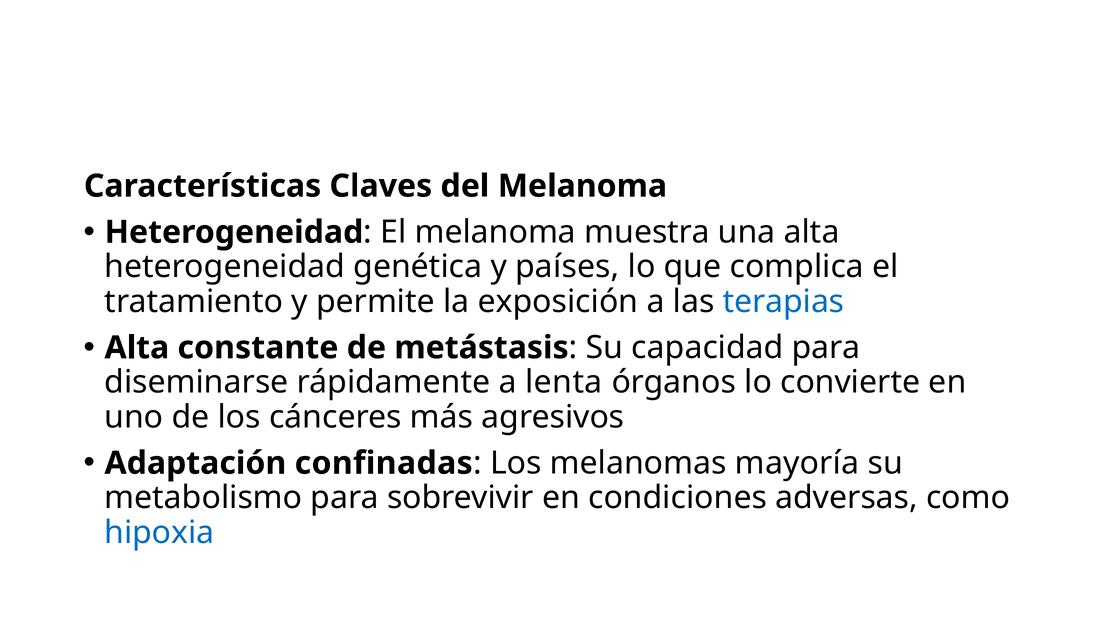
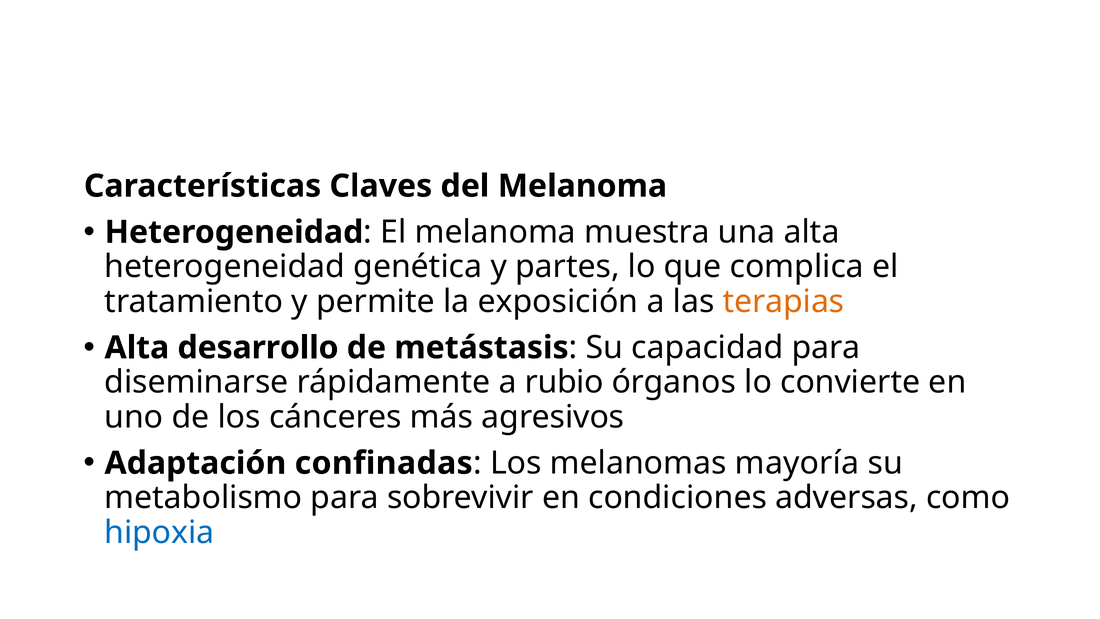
países: países -> partes
terapias colour: blue -> orange
constante: constante -> desarrollo
lenta: lenta -> rubio
